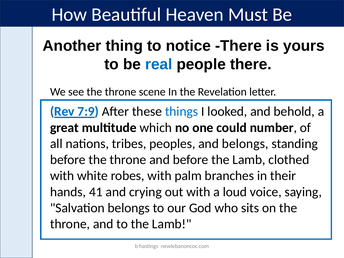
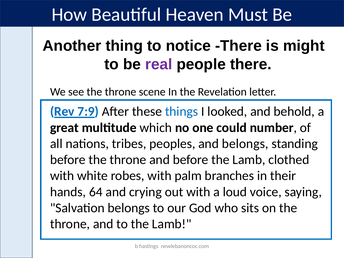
yours: yours -> might
real colour: blue -> purple
41: 41 -> 64
